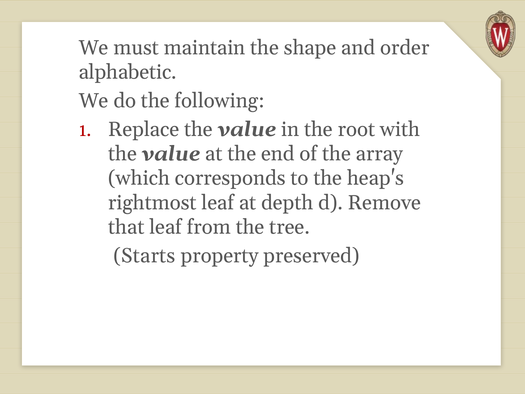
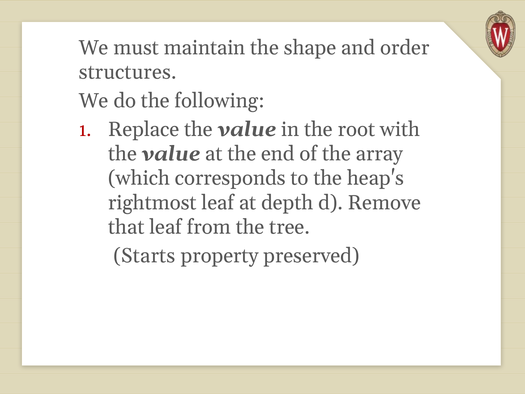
alphabetic: alphabetic -> structures
